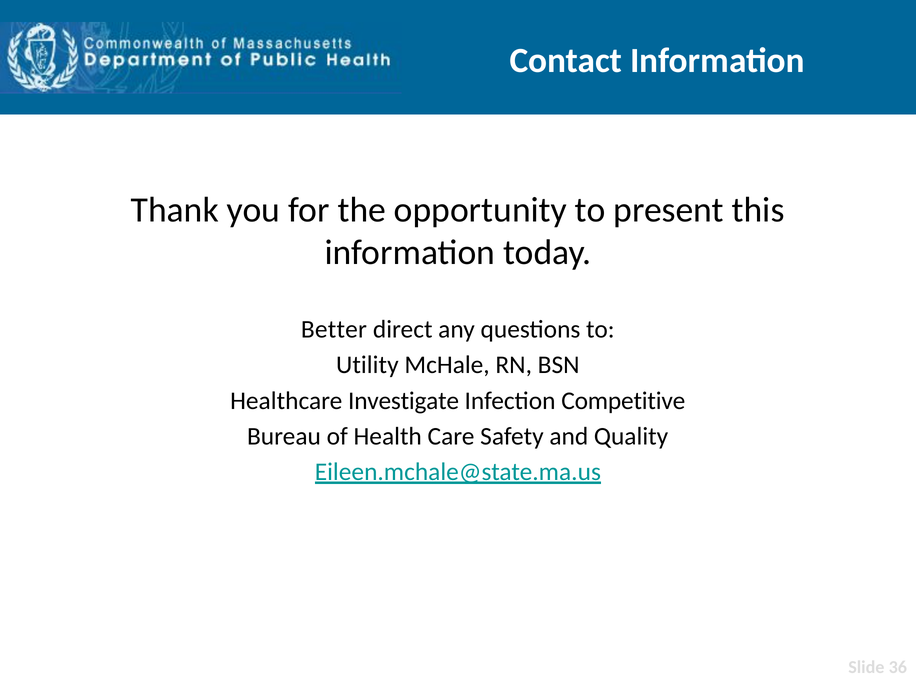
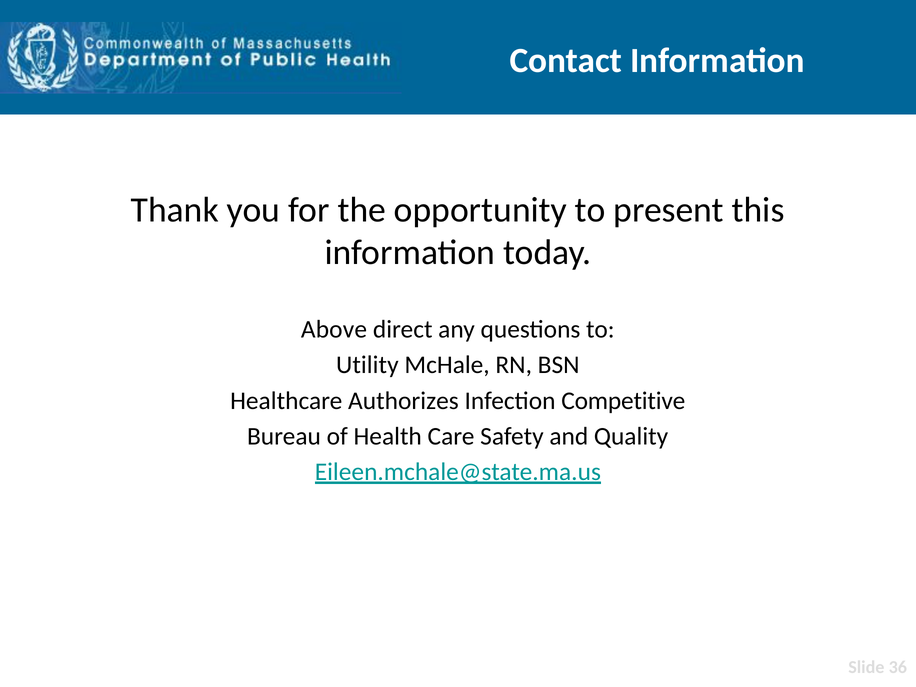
Better: Better -> Above
Investigate: Investigate -> Authorizes
